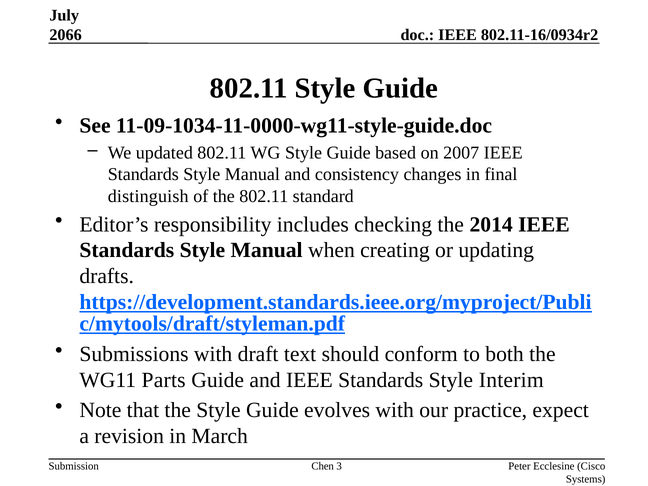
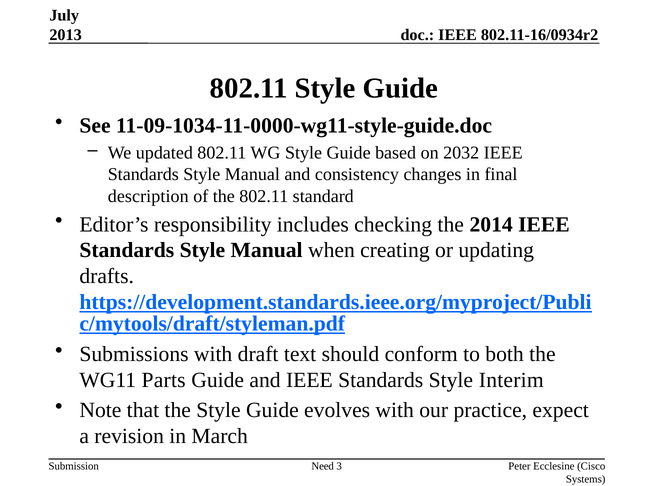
2066: 2066 -> 2013
2007: 2007 -> 2032
distinguish: distinguish -> description
Chen: Chen -> Need
